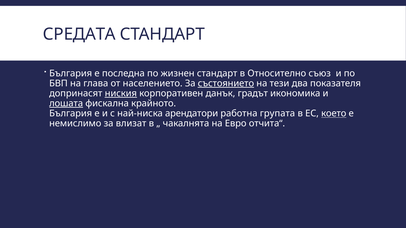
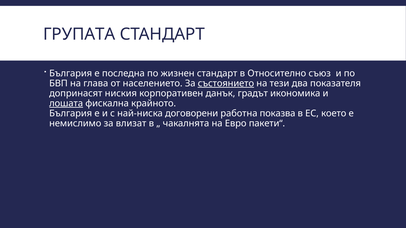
СРЕДАТА: СРЕДАТА -> ГРУПАТА
ниския underline: present -> none
арендатори: арендатори -> договорени
групата: групата -> показва
което underline: present -> none
отчита“: отчита“ -> пакети“
